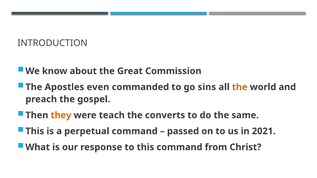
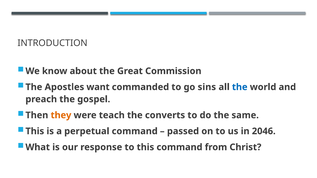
even: even -> want
the at (240, 87) colour: orange -> blue
2021: 2021 -> 2046
